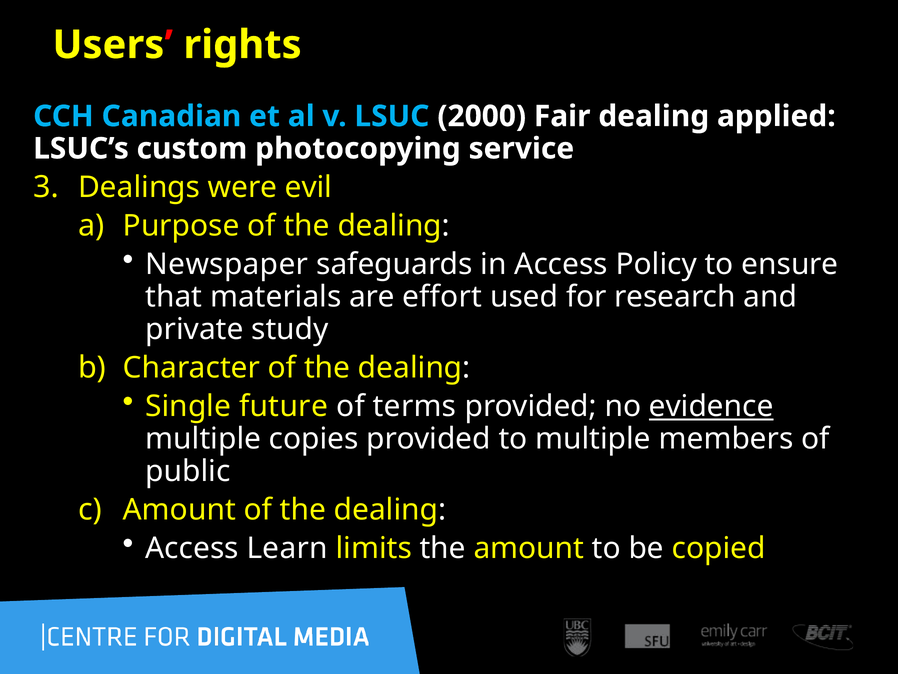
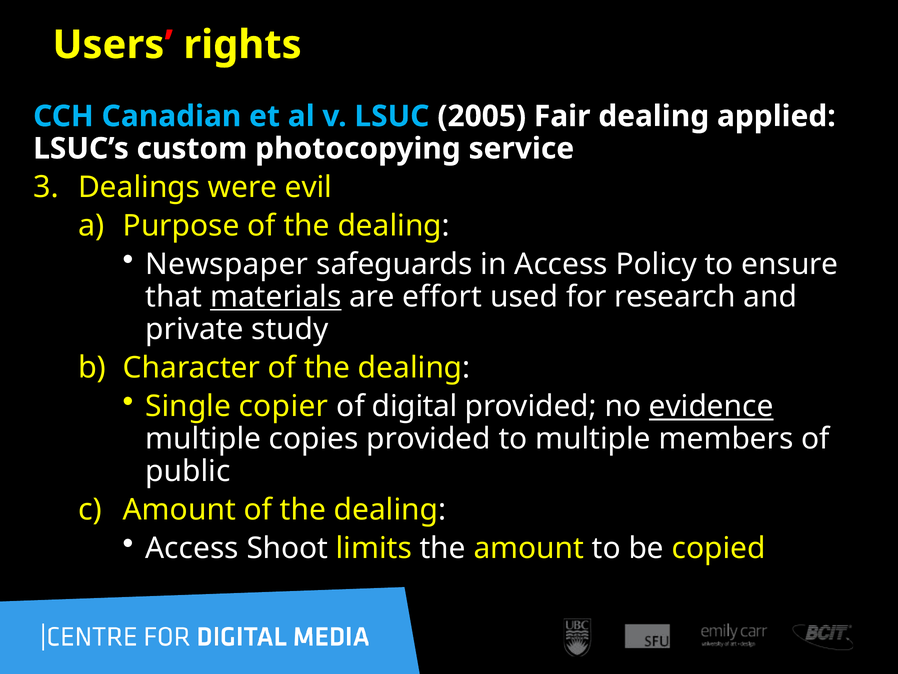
2000: 2000 -> 2005
materials underline: none -> present
future: future -> copier
terms: terms -> digital
Learn: Learn -> Shoot
